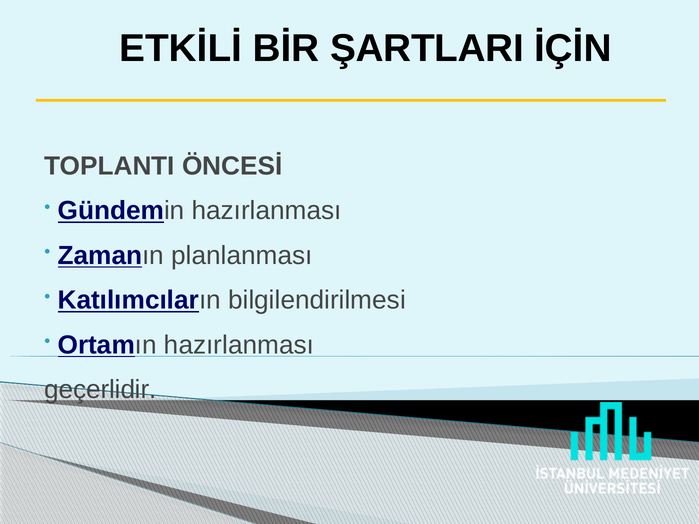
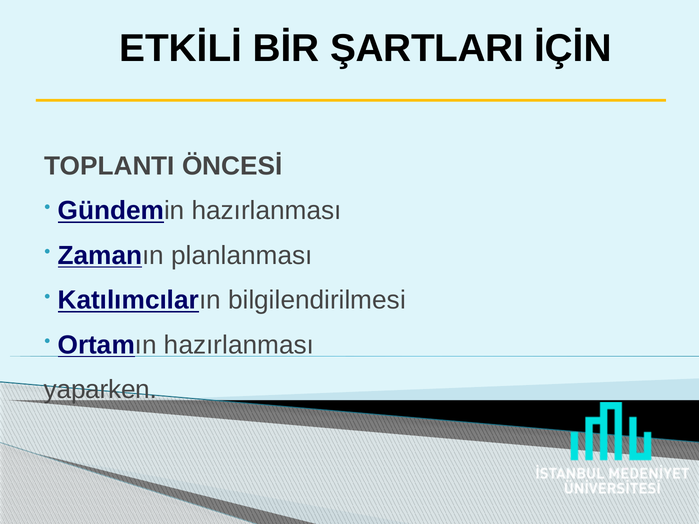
geçerlidir: geçerlidir -> yaparken
